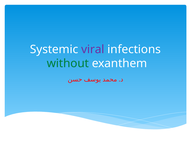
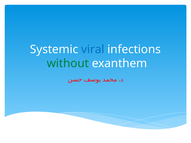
viral colour: purple -> blue
